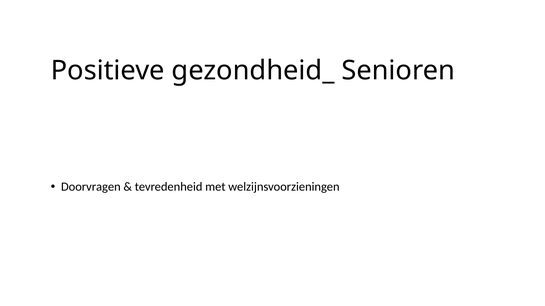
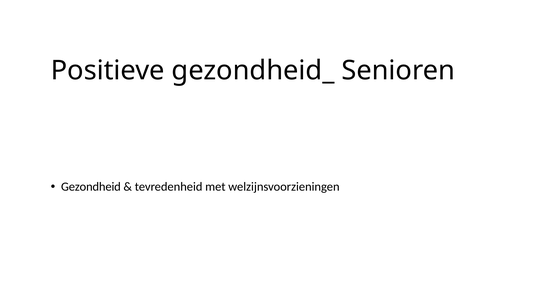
Doorvragen: Doorvragen -> Gezondheid
